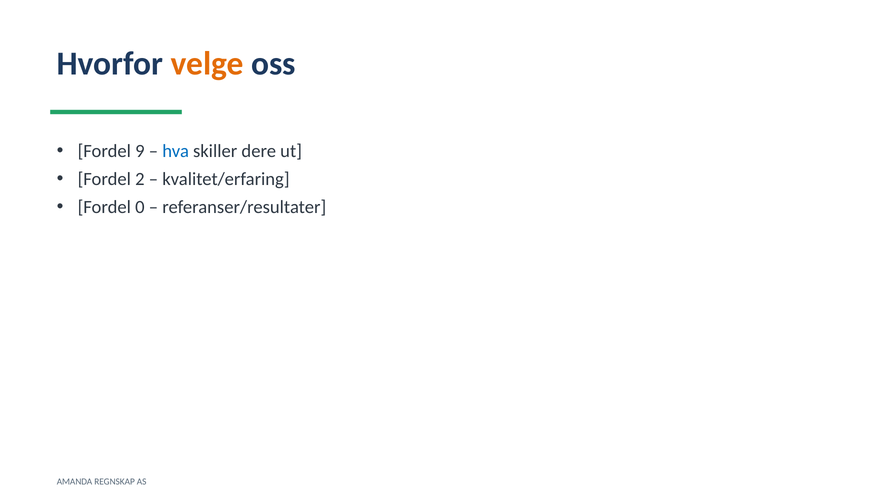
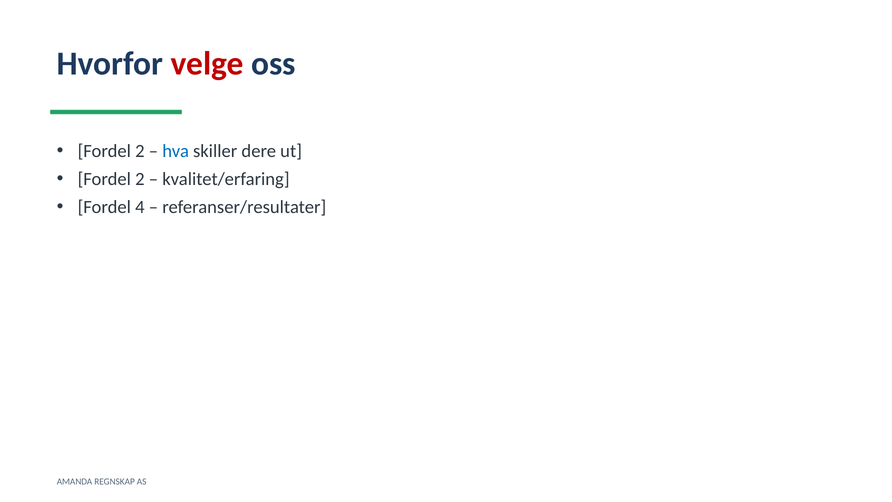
velge colour: orange -> red
9 at (140, 151): 9 -> 2
0: 0 -> 4
